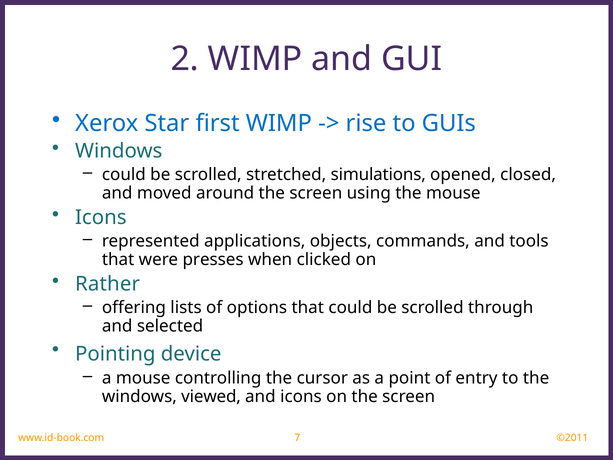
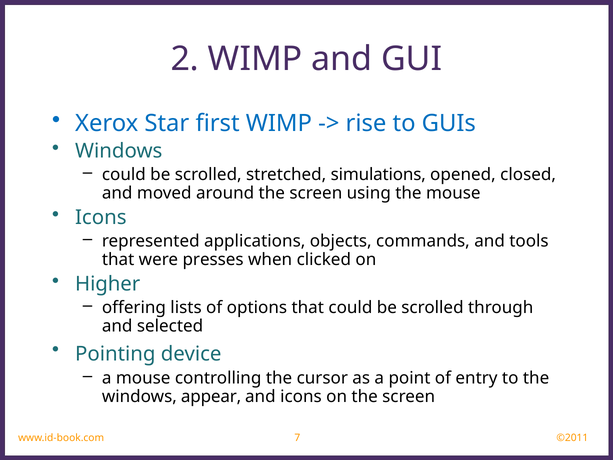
Rather: Rather -> Higher
viewed: viewed -> appear
